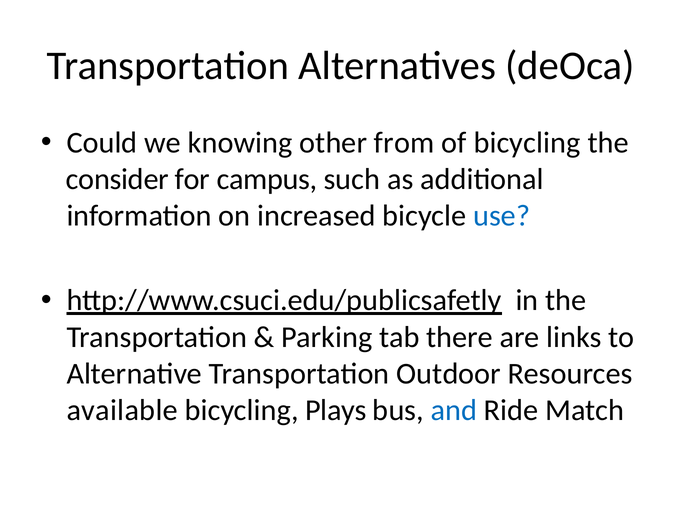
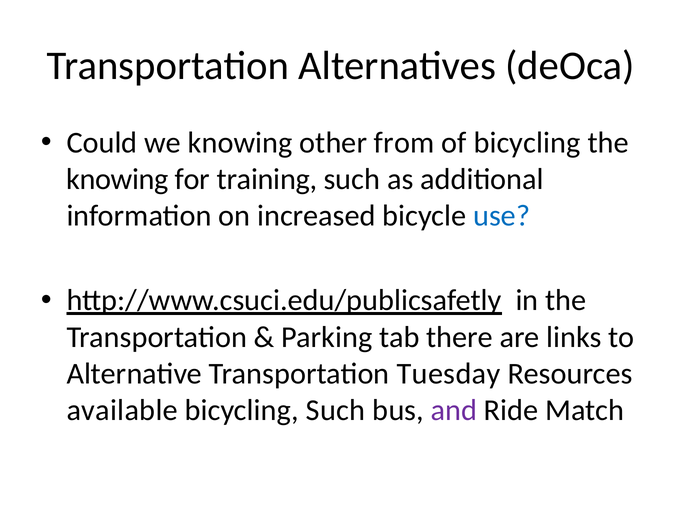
consider at (117, 179): consider -> knowing
campus: campus -> training
Outdoor: Outdoor -> Tuesday
bicycling Plays: Plays -> Such
and colour: blue -> purple
